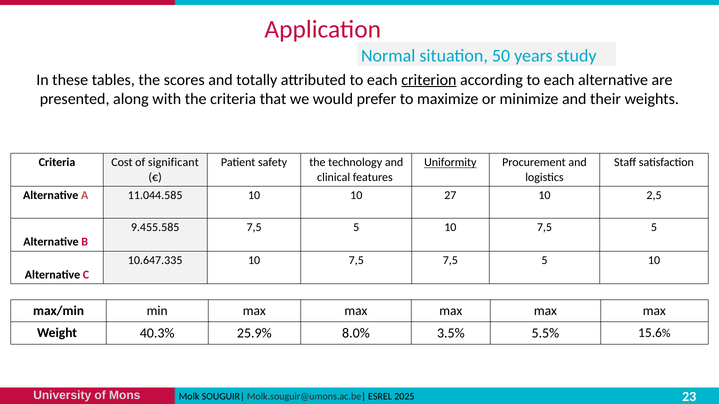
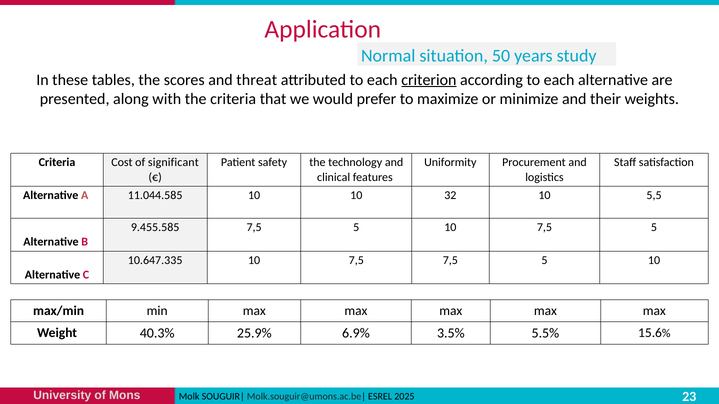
totally: totally -> threat
Uniformity underline: present -> none
27: 27 -> 32
2,5: 2,5 -> 5,5
8.0%: 8.0% -> 6.9%
